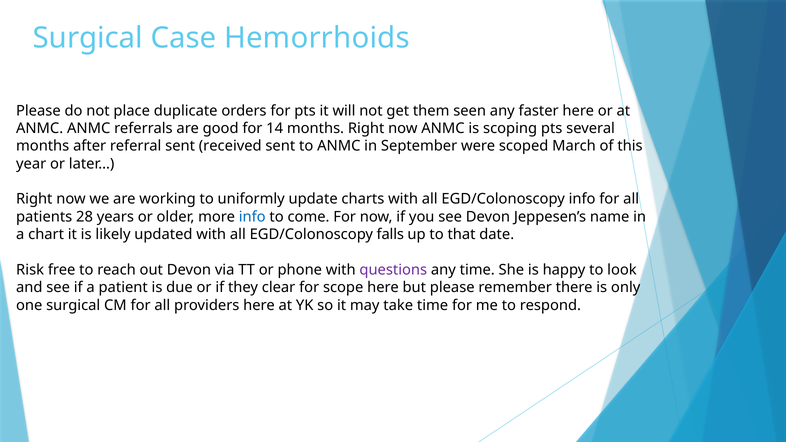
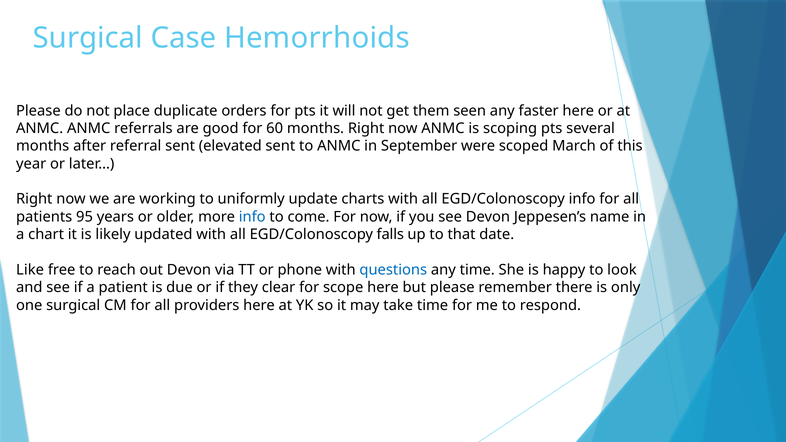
14: 14 -> 60
received: received -> elevated
28: 28 -> 95
Risk: Risk -> Like
questions colour: purple -> blue
